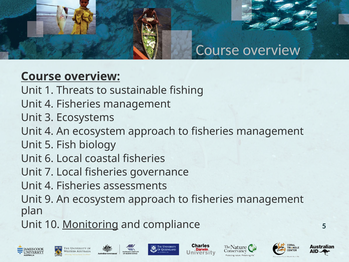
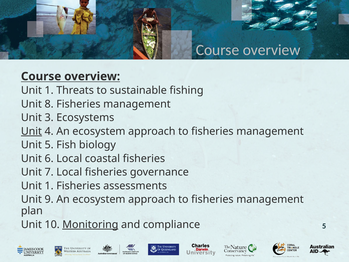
4 at (49, 104): 4 -> 8
Unit at (31, 131) underline: none -> present
4 at (49, 186): 4 -> 1
